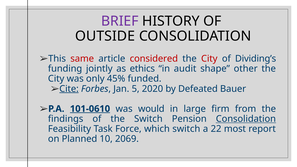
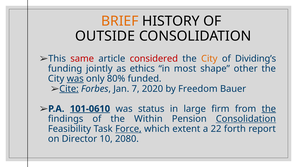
BRIEF colour: purple -> orange
City at (209, 59) colour: red -> orange
audit: audit -> most
was at (75, 79) underline: none -> present
45%: 45% -> 80%
5: 5 -> 7
Defeated: Defeated -> Freedom
would: would -> status
the at (269, 109) underline: none -> present
the Switch: Switch -> Within
Force underline: none -> present
which switch: switch -> extent
most: most -> forth
Planned: Planned -> Director
2069: 2069 -> 2080
